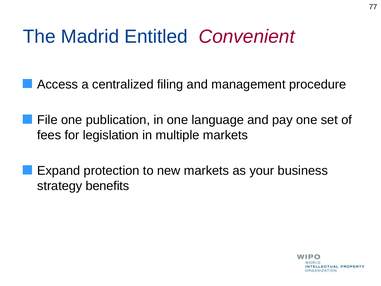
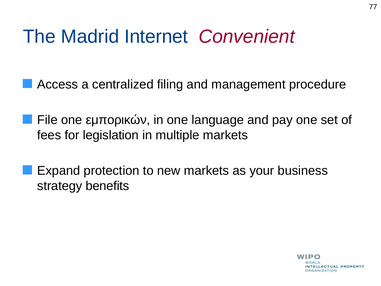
Entitled: Entitled -> Internet
publication: publication -> εμπορικών
